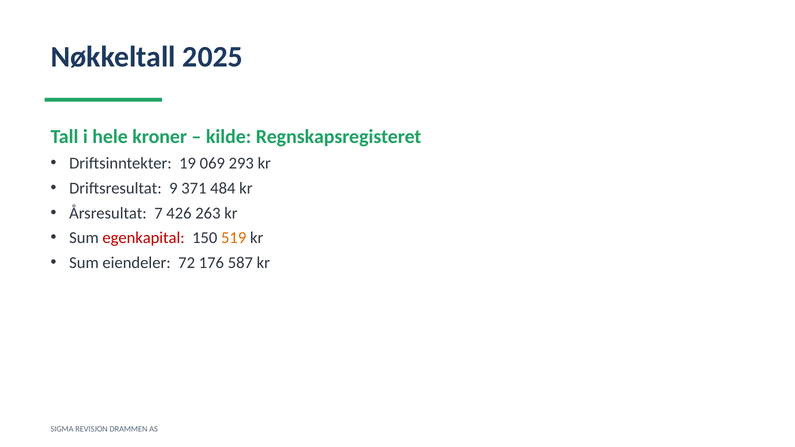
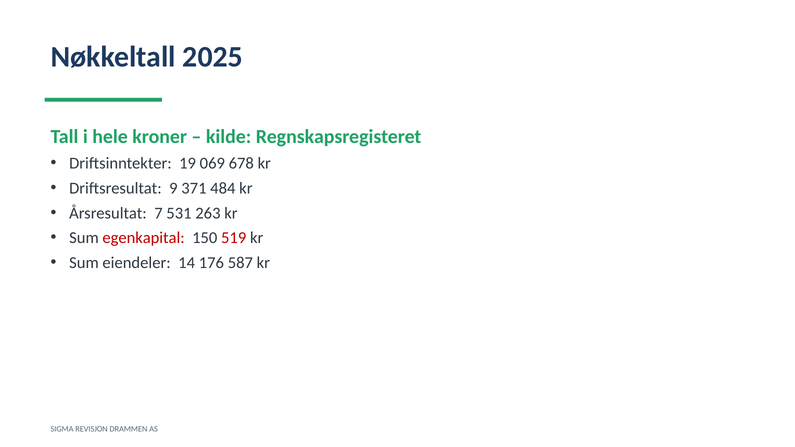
293: 293 -> 678
426: 426 -> 531
519 colour: orange -> red
72: 72 -> 14
